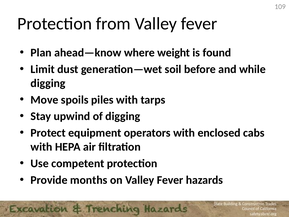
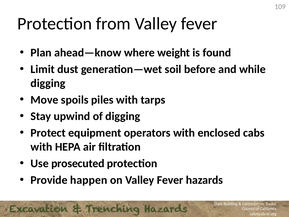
competent: competent -> prosecuted
months: months -> happen
